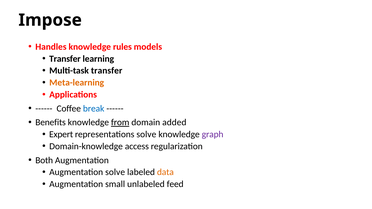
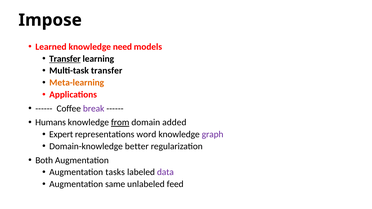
Handles: Handles -> Learned
rules: rules -> need
Transfer at (65, 59) underline: none -> present
break colour: blue -> purple
Benefits: Benefits -> Humans
representations solve: solve -> word
access: access -> better
Augmentation solve: solve -> tasks
data colour: orange -> purple
small: small -> same
